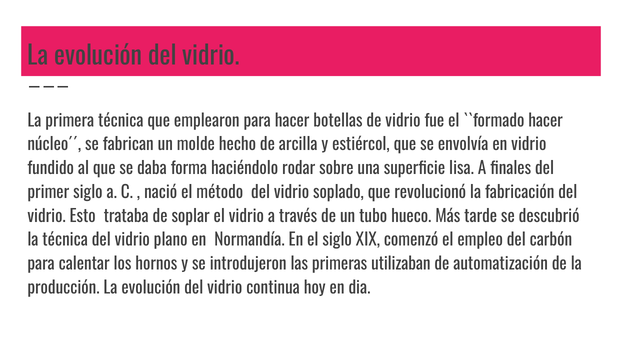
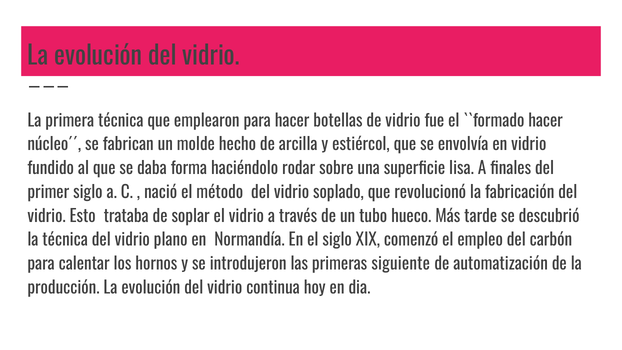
utilizaban: utilizaban -> siguiente
